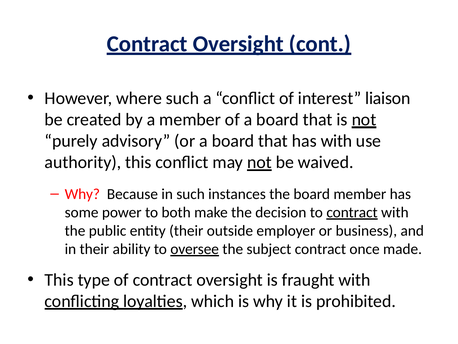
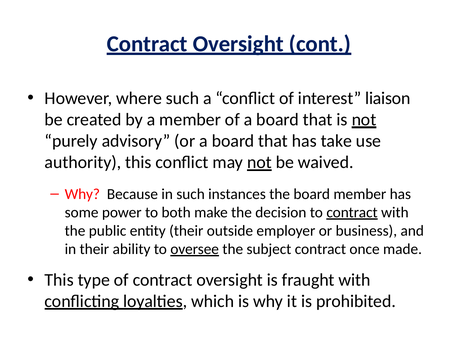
has with: with -> take
